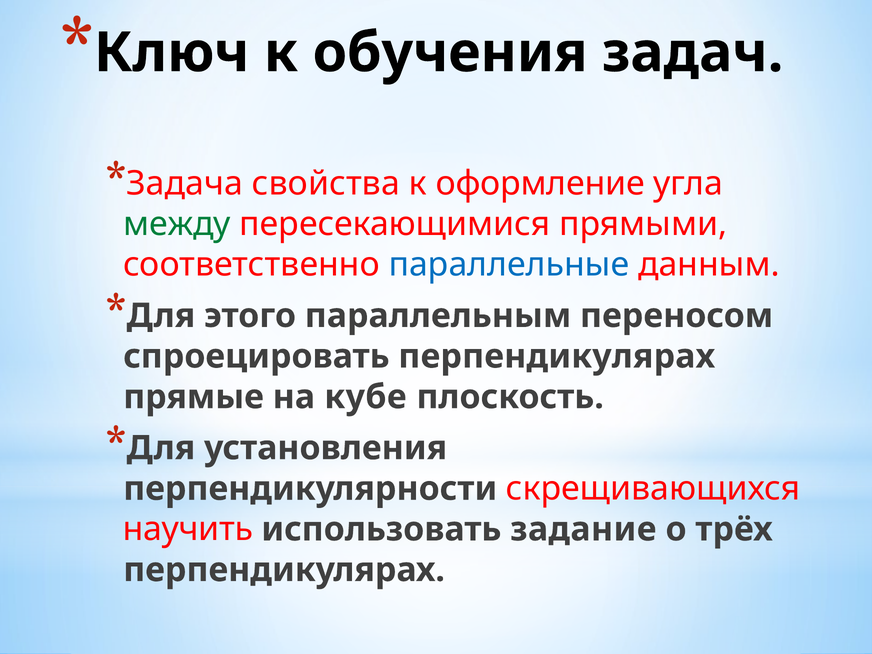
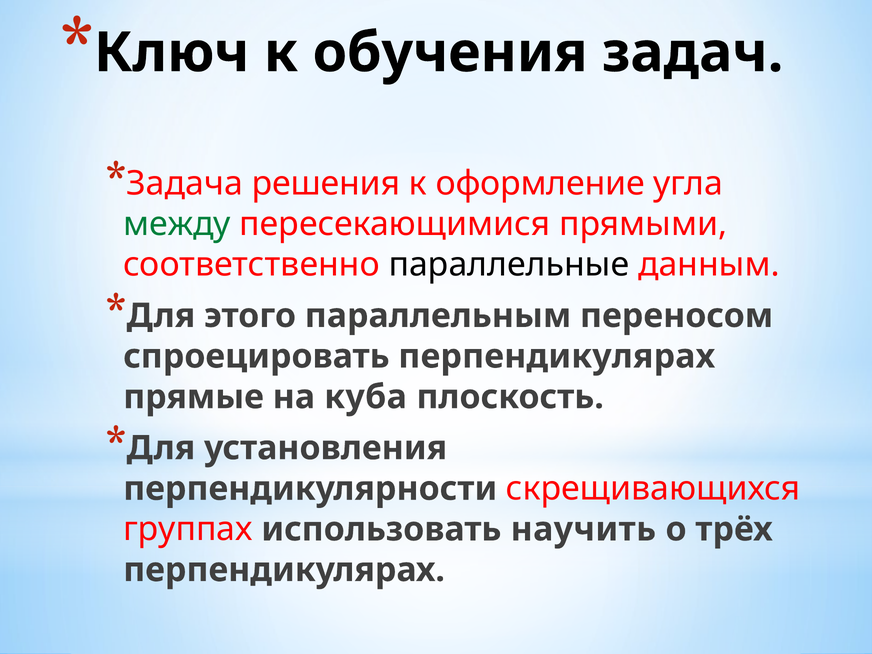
свойства: свойства -> решения
параллельные colour: blue -> black
кубе: кубе -> куба
научить: научить -> группах
задание: задание -> научить
